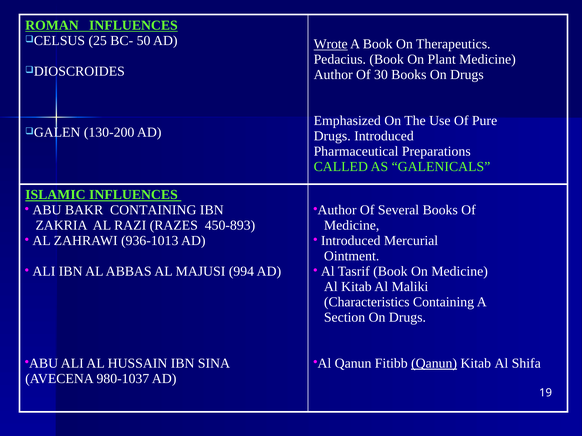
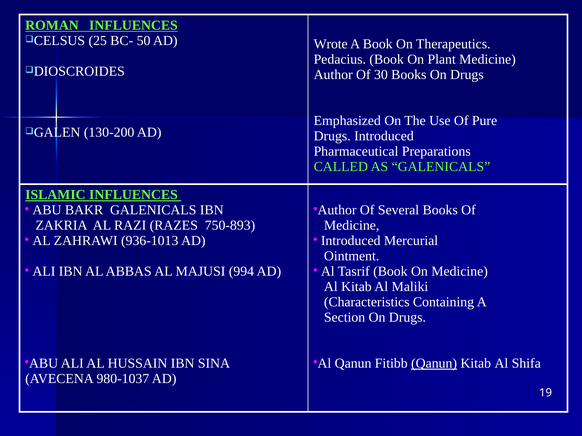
Wrote underline: present -> none
BAKR CONTAINING: CONTAINING -> GALENICALS
450-893: 450-893 -> 750-893
